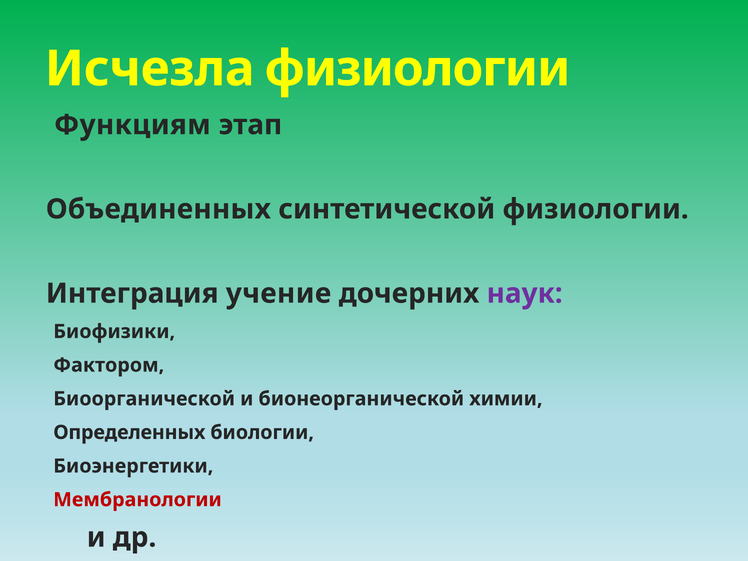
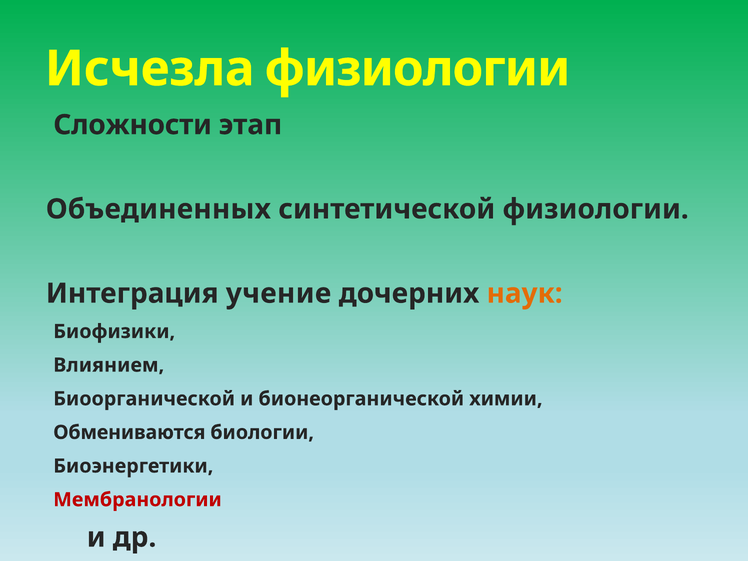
Функциям: Функциям -> Сложности
наук colour: purple -> orange
Фактором: Фактором -> Влиянием
Определенных: Определенных -> Обмениваются
